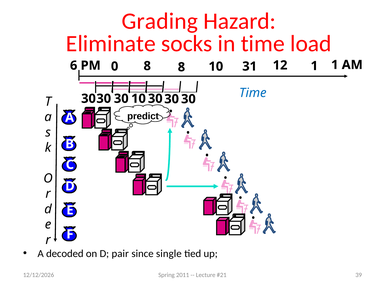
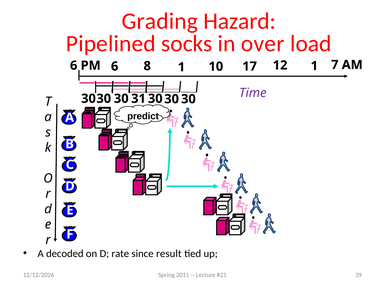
Eliminate: Eliminate -> Pipelined
in time: time -> over
12 1: 1 -> 7
PM 0: 0 -> 6
8 8: 8 -> 1
31: 31 -> 17
Time at (253, 93) colour: blue -> purple
10 at (139, 99): 10 -> 31
pair: pair -> rate
single: single -> result
